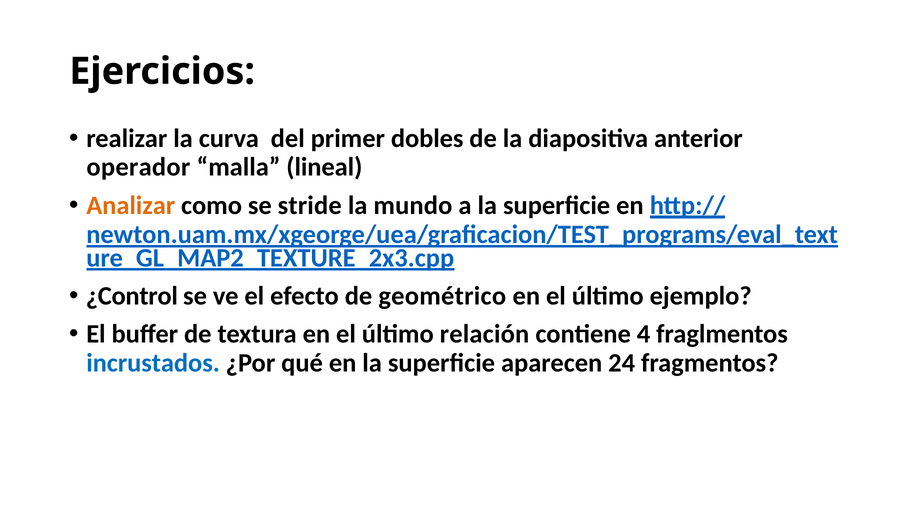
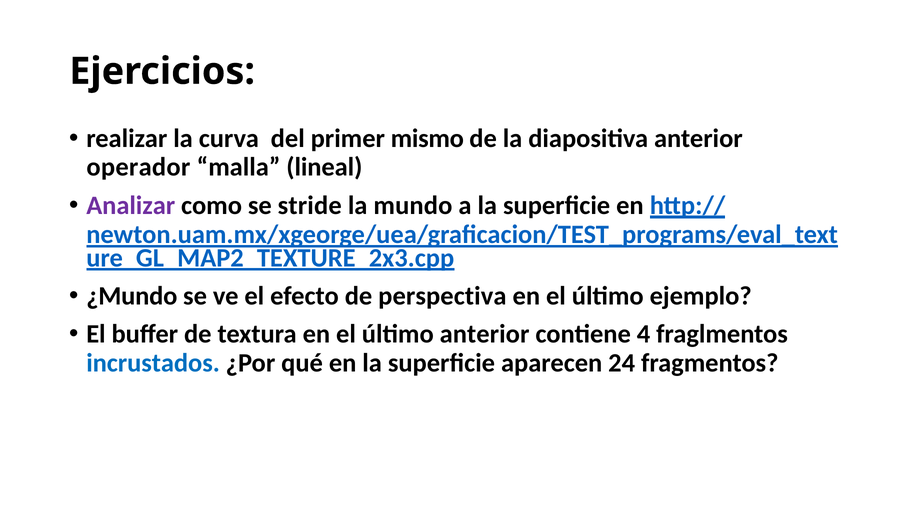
dobles: dobles -> mismo
Analizar colour: orange -> purple
¿Control: ¿Control -> ¿Mundo
geométrico: geométrico -> perspectiva
último relación: relación -> anterior
